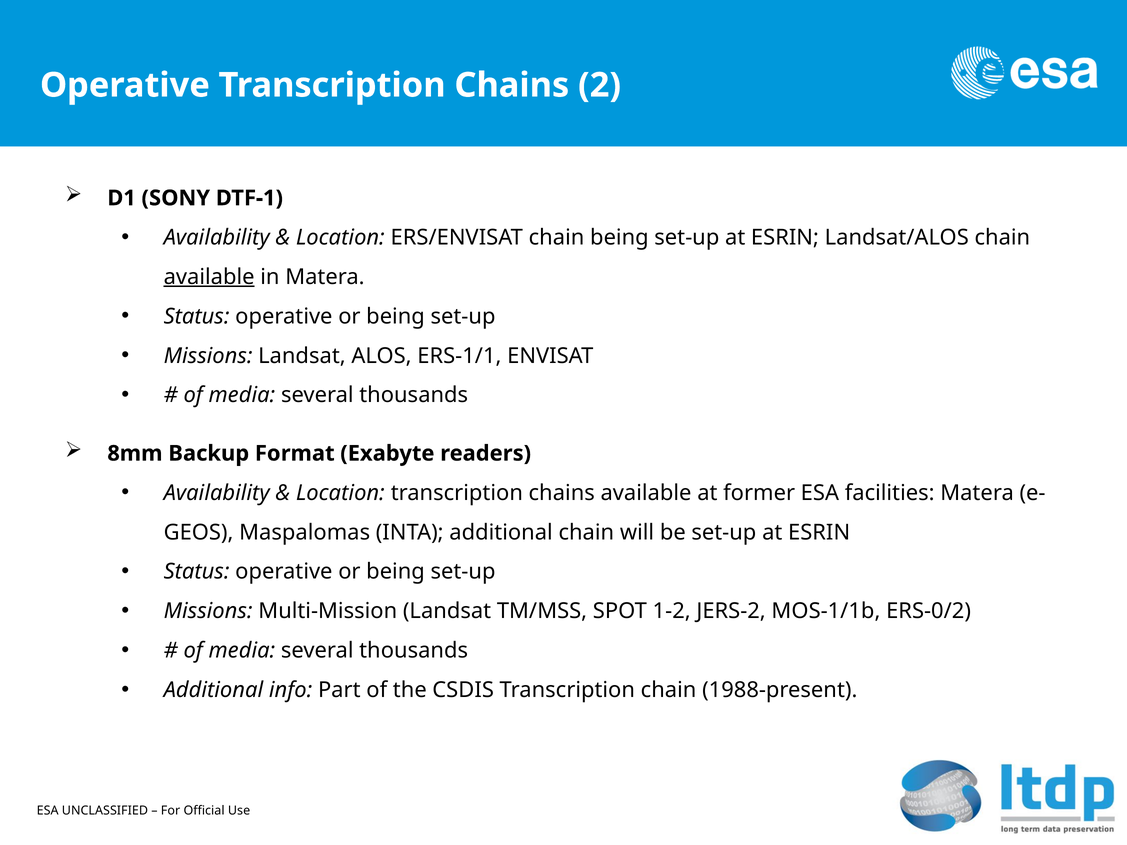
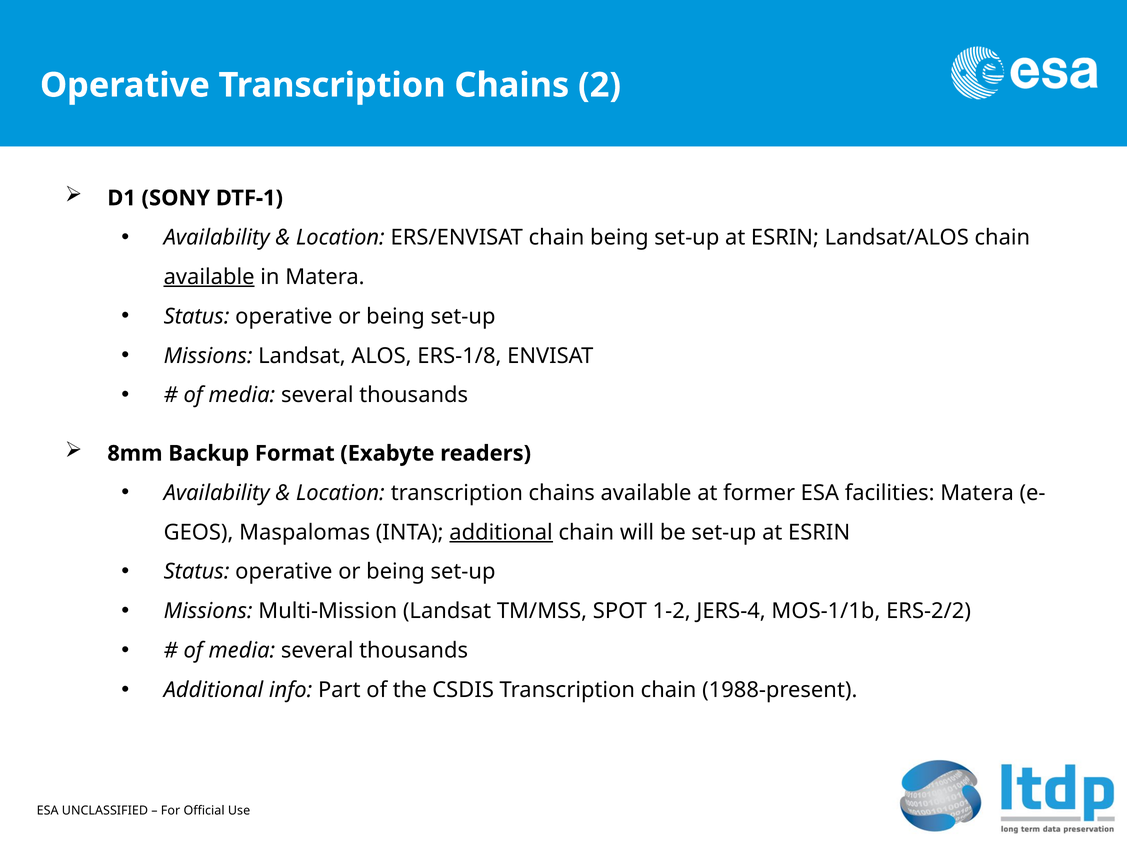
ERS-1/1: ERS-1/1 -> ERS-1/8
additional at (501, 532) underline: none -> present
JERS-2: JERS-2 -> JERS-4
ERS-0/2: ERS-0/2 -> ERS-2/2
